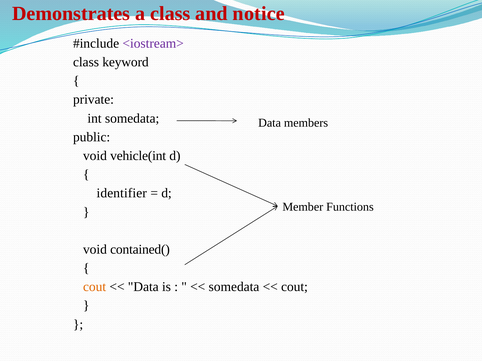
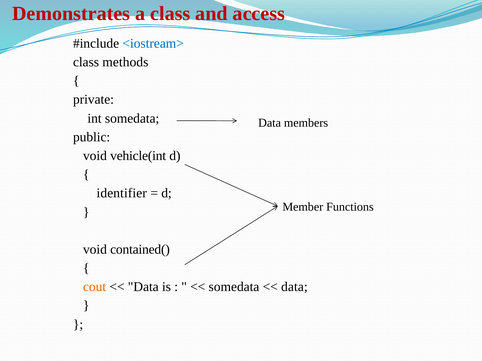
notice: notice -> access
<iostream> colour: purple -> blue
keyword: keyword -> methods
cout at (294, 287): cout -> data
